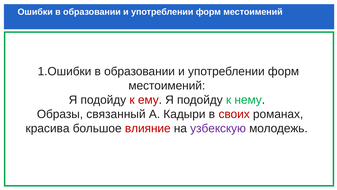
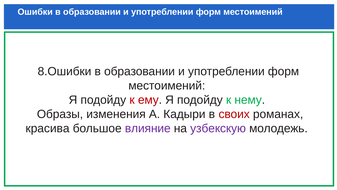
1.Ошибки: 1.Ошибки -> 8.Ошибки
связанный: связанный -> изменения
влияние colour: red -> purple
